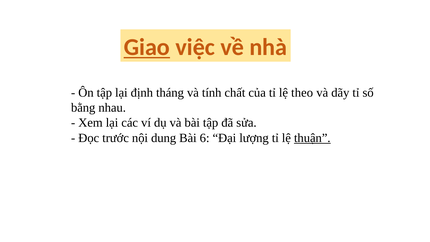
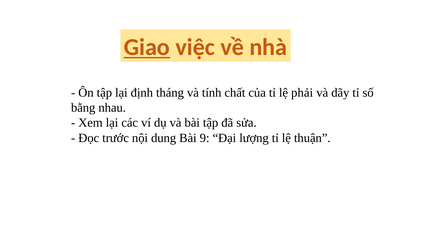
theo: theo -> phải
6: 6 -> 9
thuận underline: present -> none
